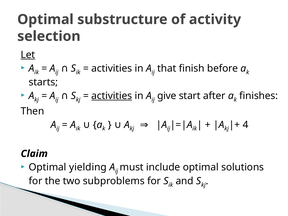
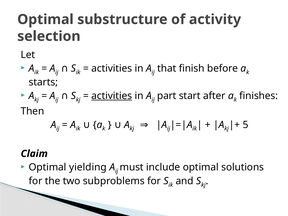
Let underline: present -> none
give: give -> part
4: 4 -> 5
